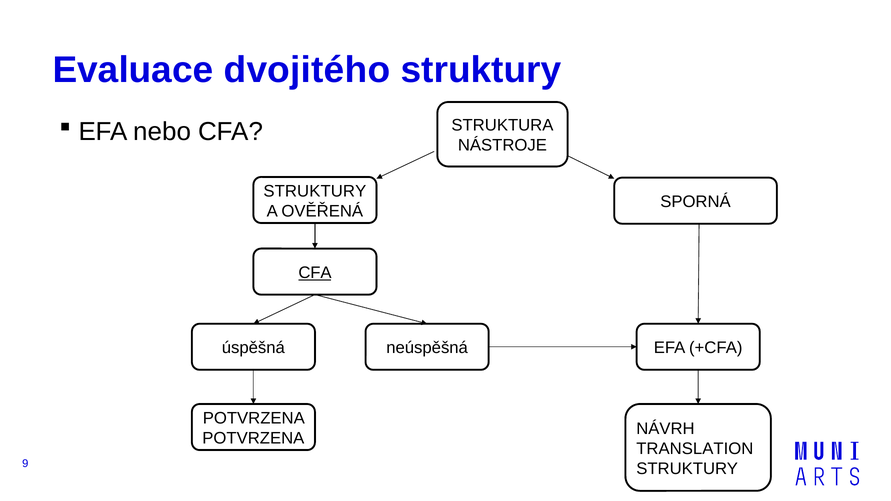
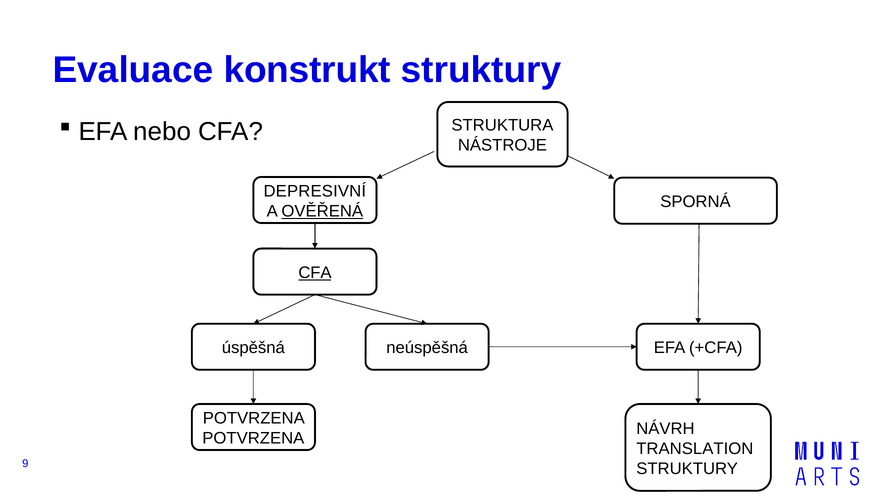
dvojitého: dvojitého -> konstrukt
STRUKTURY at (315, 191): STRUKTURY -> DEPRESIVNÍ
OVĚŘENÁ underline: none -> present
